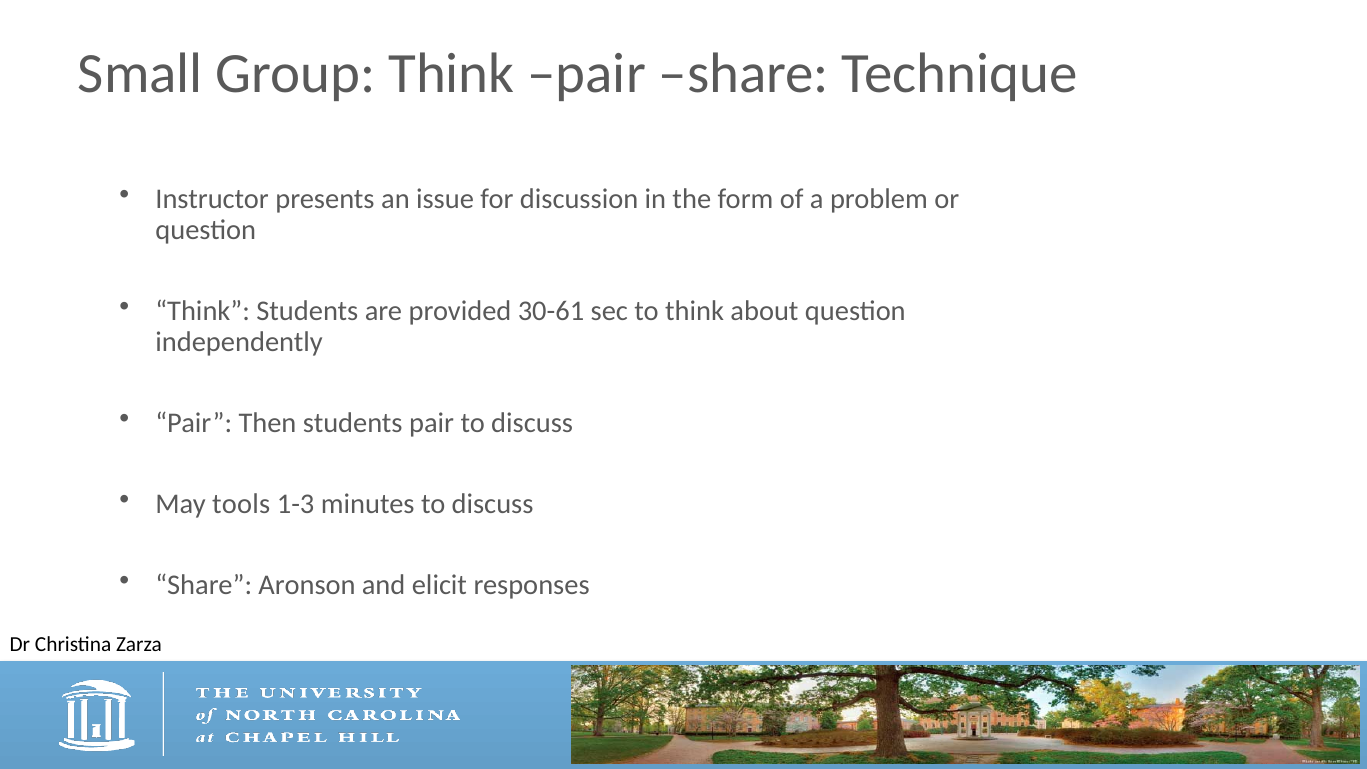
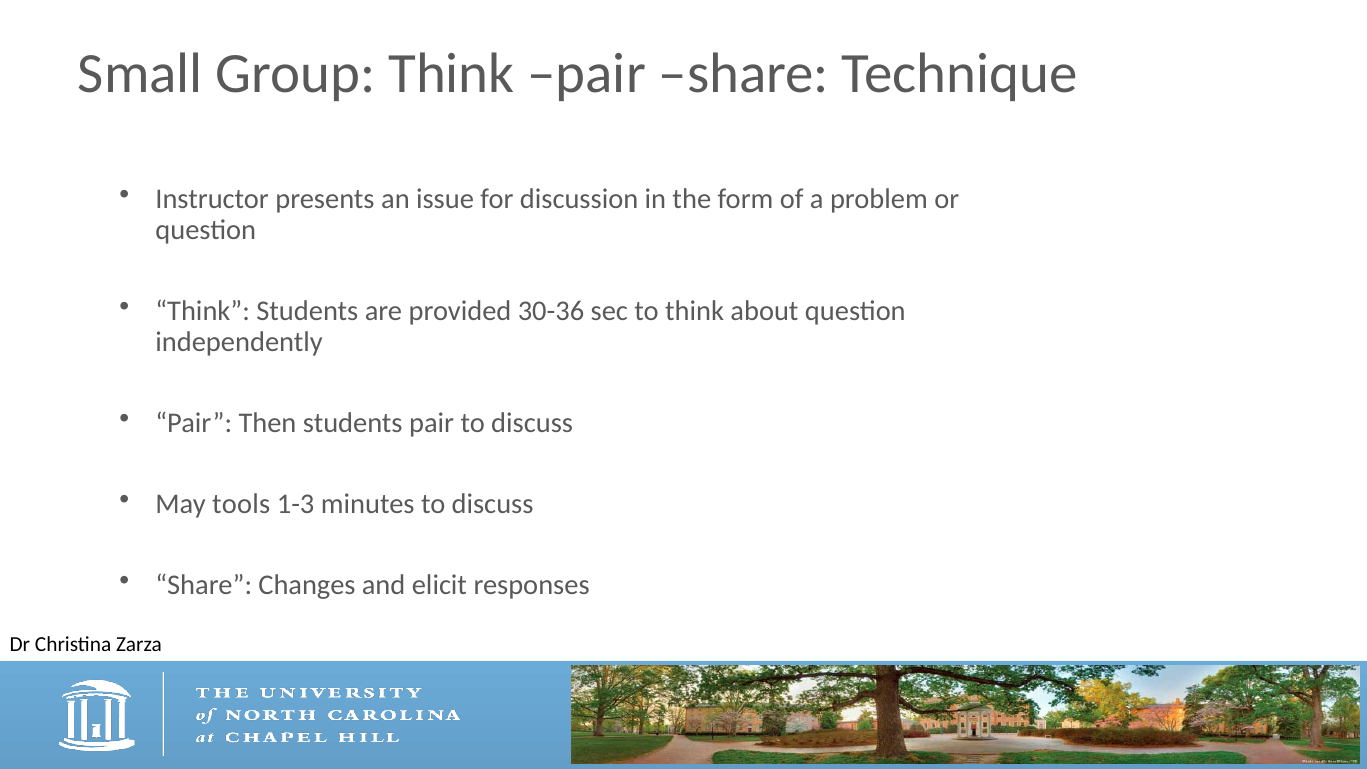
30-61: 30-61 -> 30-36
Aronson: Aronson -> Changes
